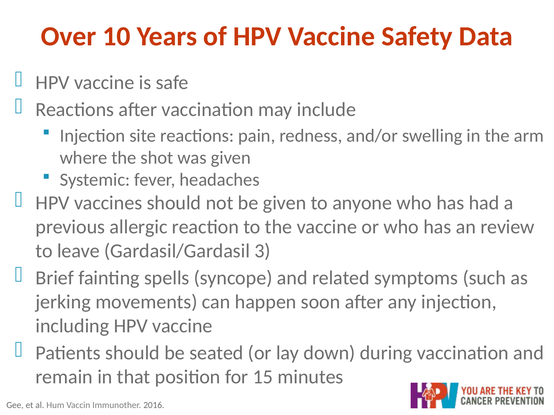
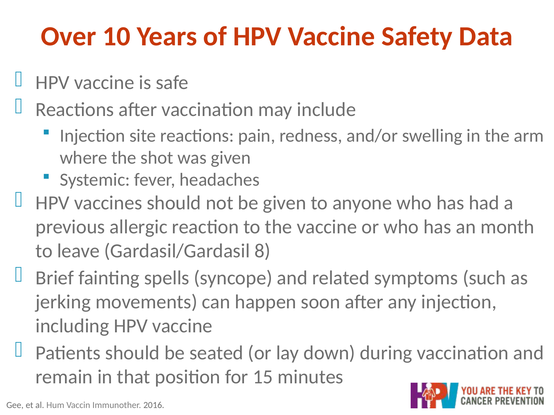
review: review -> month
3: 3 -> 8
